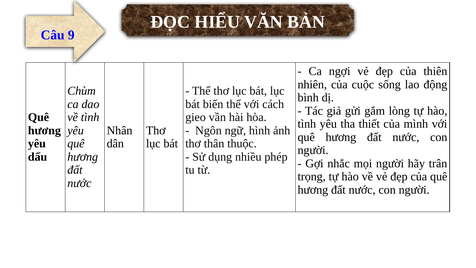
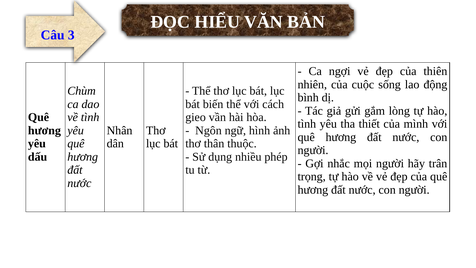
9: 9 -> 3
